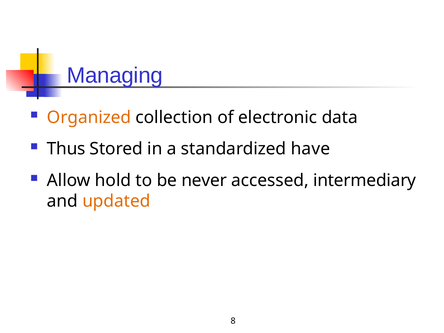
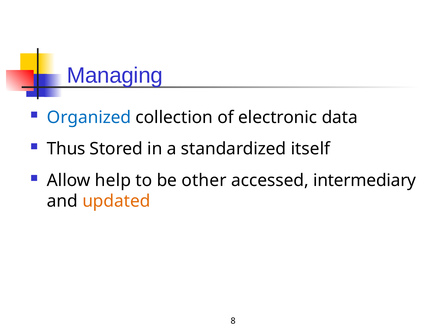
Organized colour: orange -> blue
have: have -> itself
hold: hold -> help
never: never -> other
